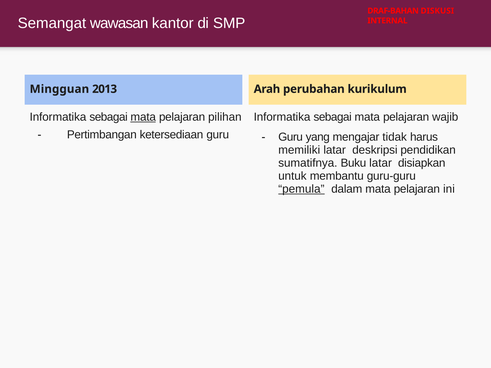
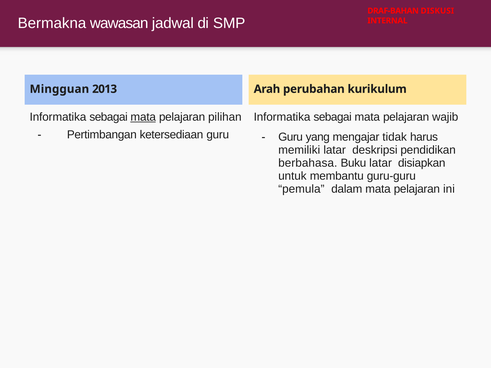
Semangat: Semangat -> Bermakna
kantor: kantor -> jadwal
sumatifnya: sumatifnya -> berbahasa
pemula underline: present -> none
